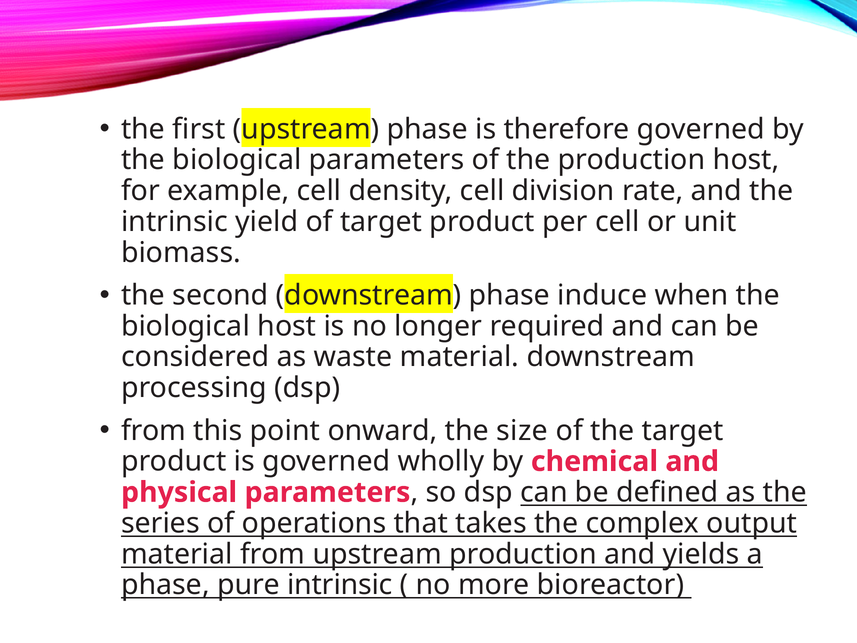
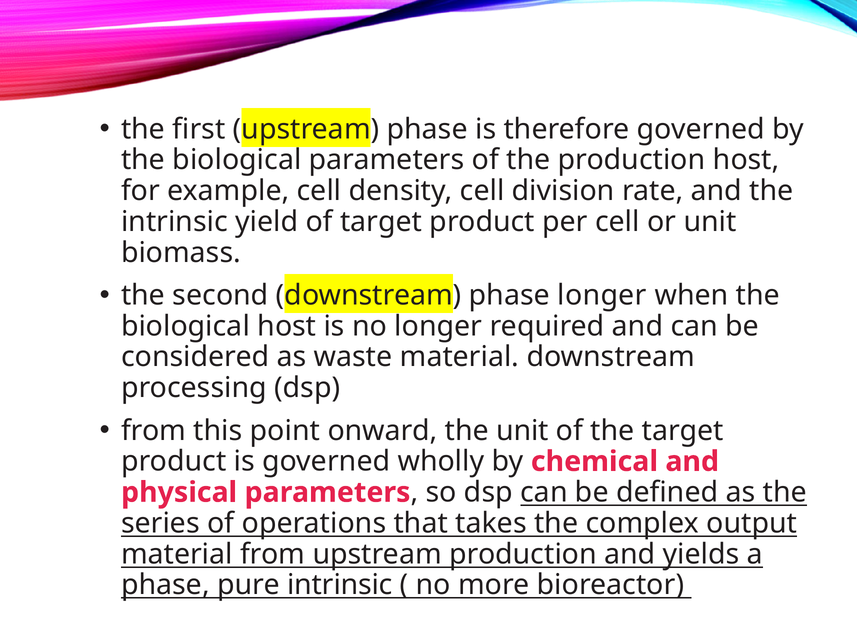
phase induce: induce -> longer
the size: size -> unit
